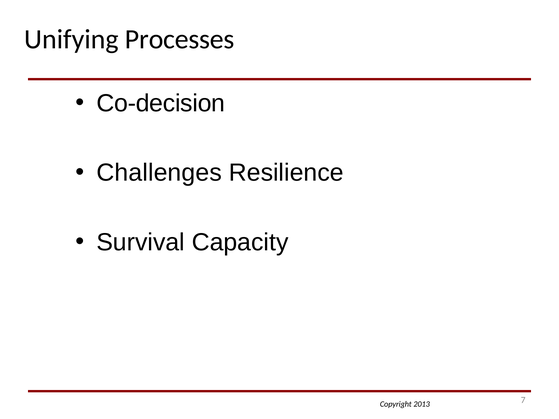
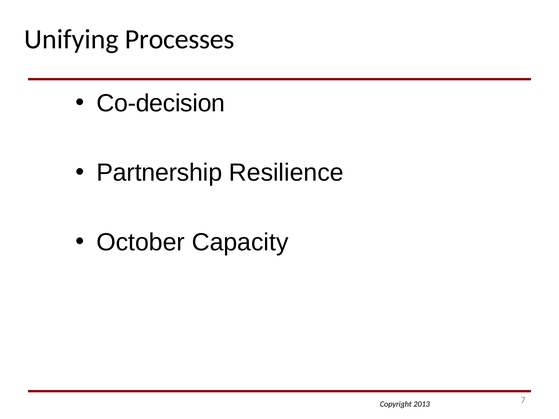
Challenges: Challenges -> Partnership
Survival: Survival -> October
